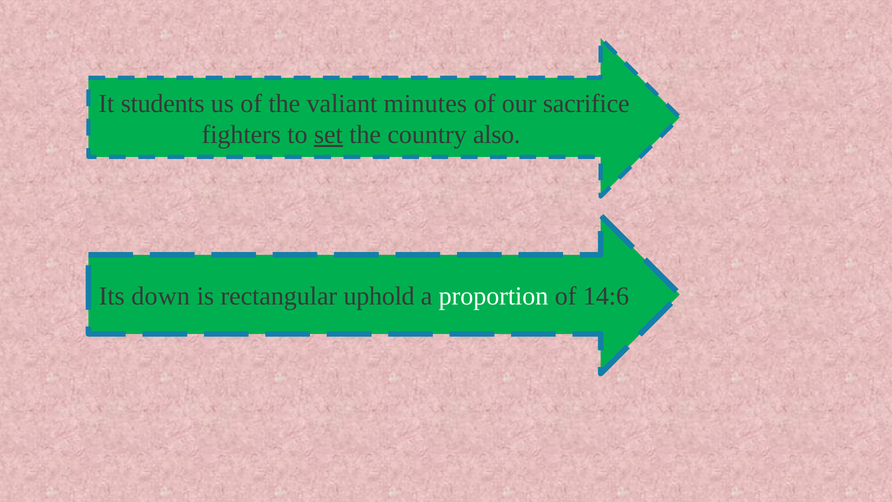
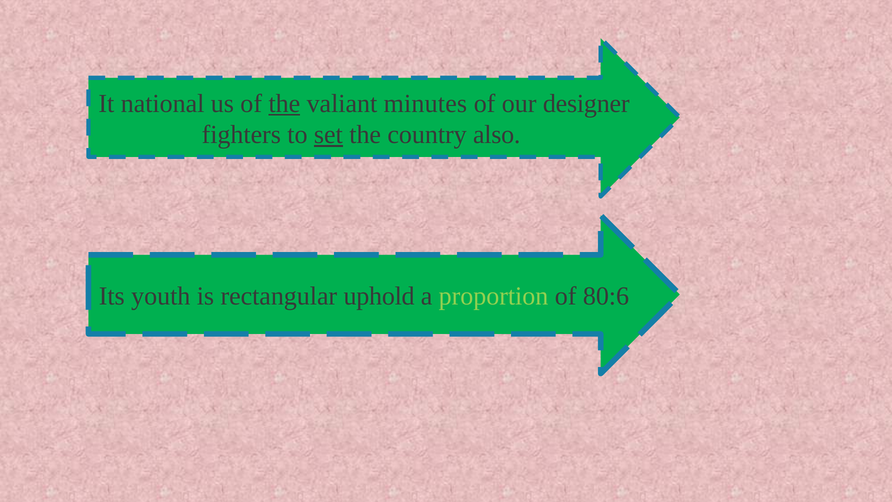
students: students -> national
the at (284, 103) underline: none -> present
sacrifice: sacrifice -> designer
down: down -> youth
proportion colour: white -> light green
14:6: 14:6 -> 80:6
